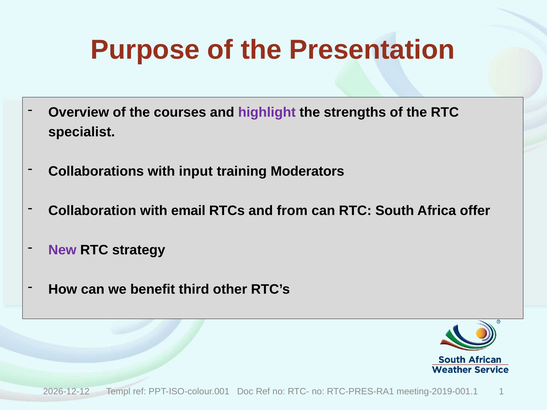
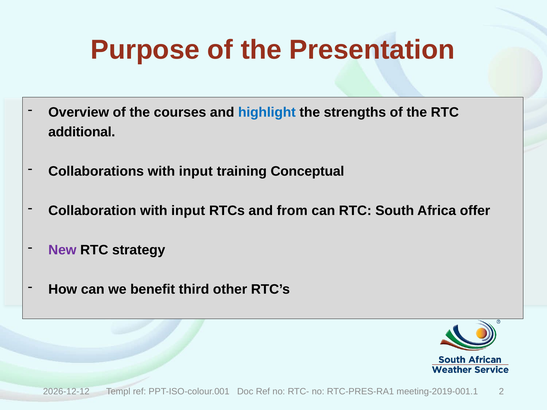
highlight colour: purple -> blue
specialist: specialist -> additional
Moderators: Moderators -> Conceptual
Collaboration with email: email -> input
1: 1 -> 2
